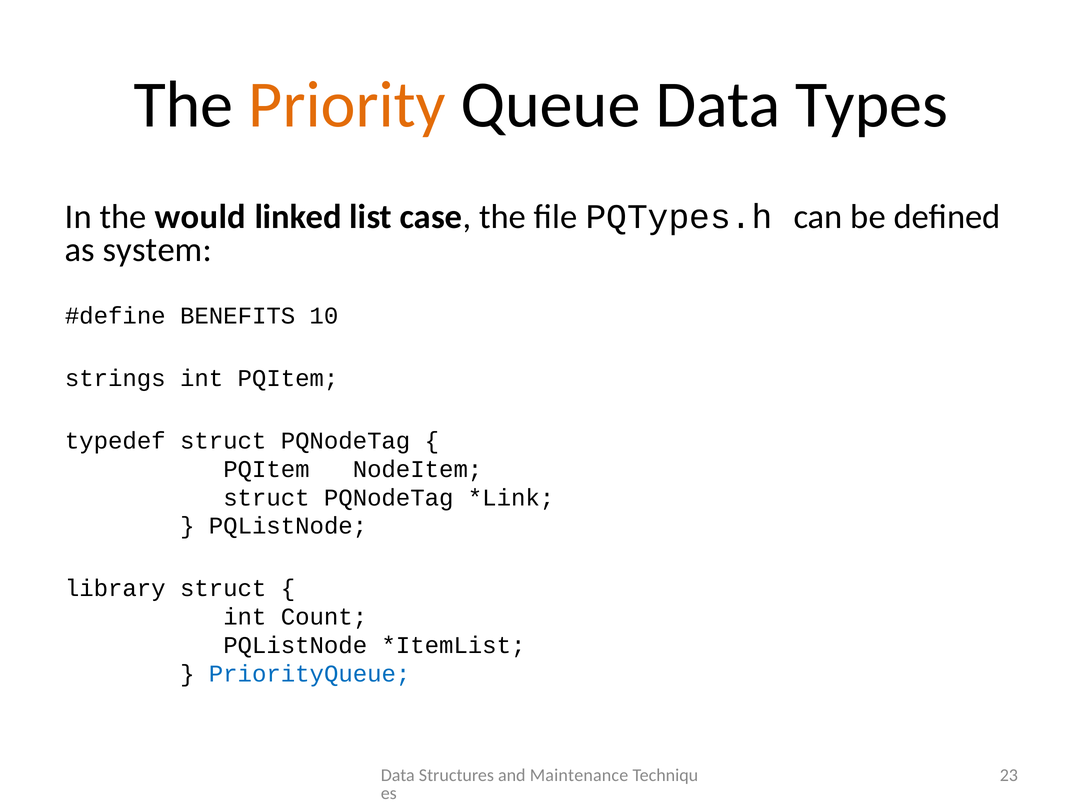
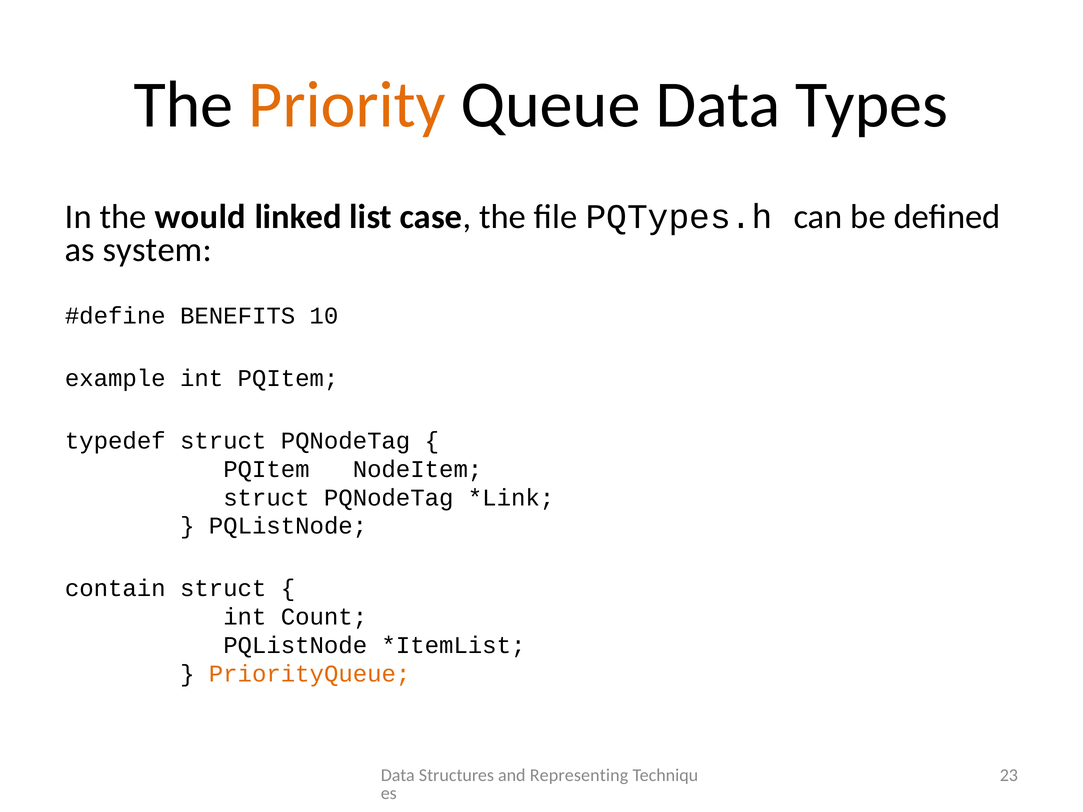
strings: strings -> example
library: library -> contain
PriorityQueue colour: blue -> orange
Maintenance: Maintenance -> Representing
